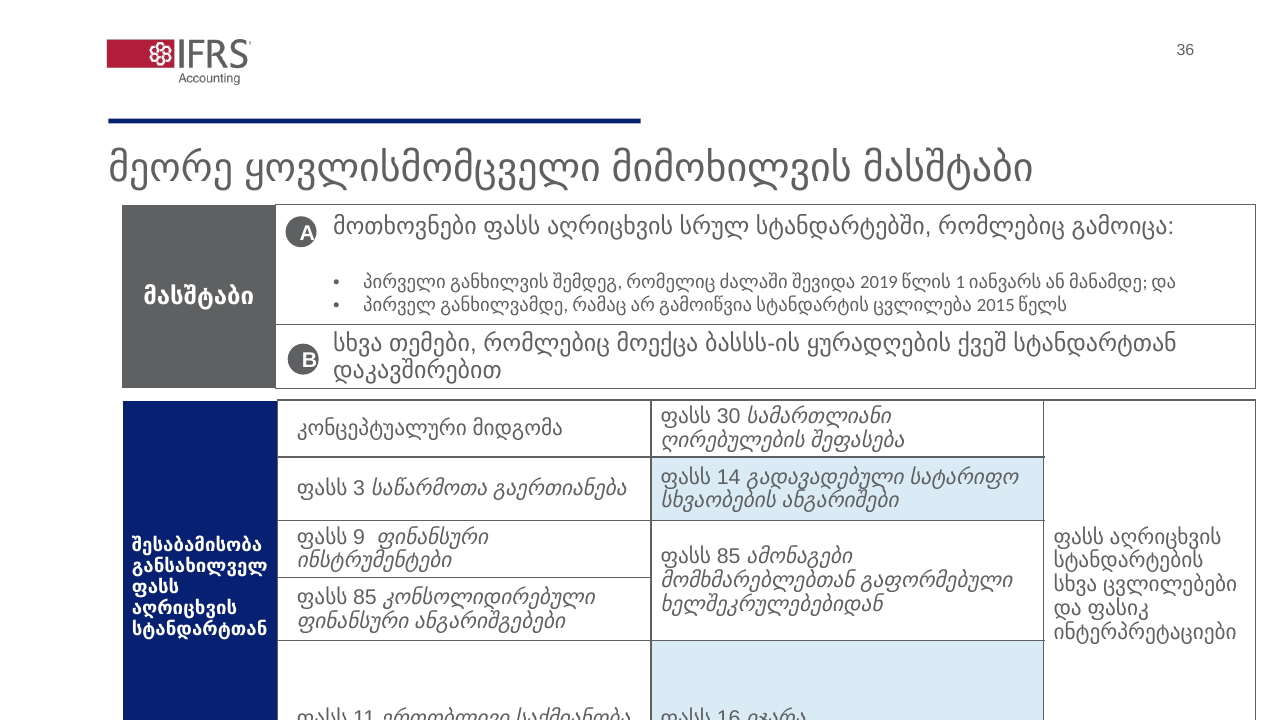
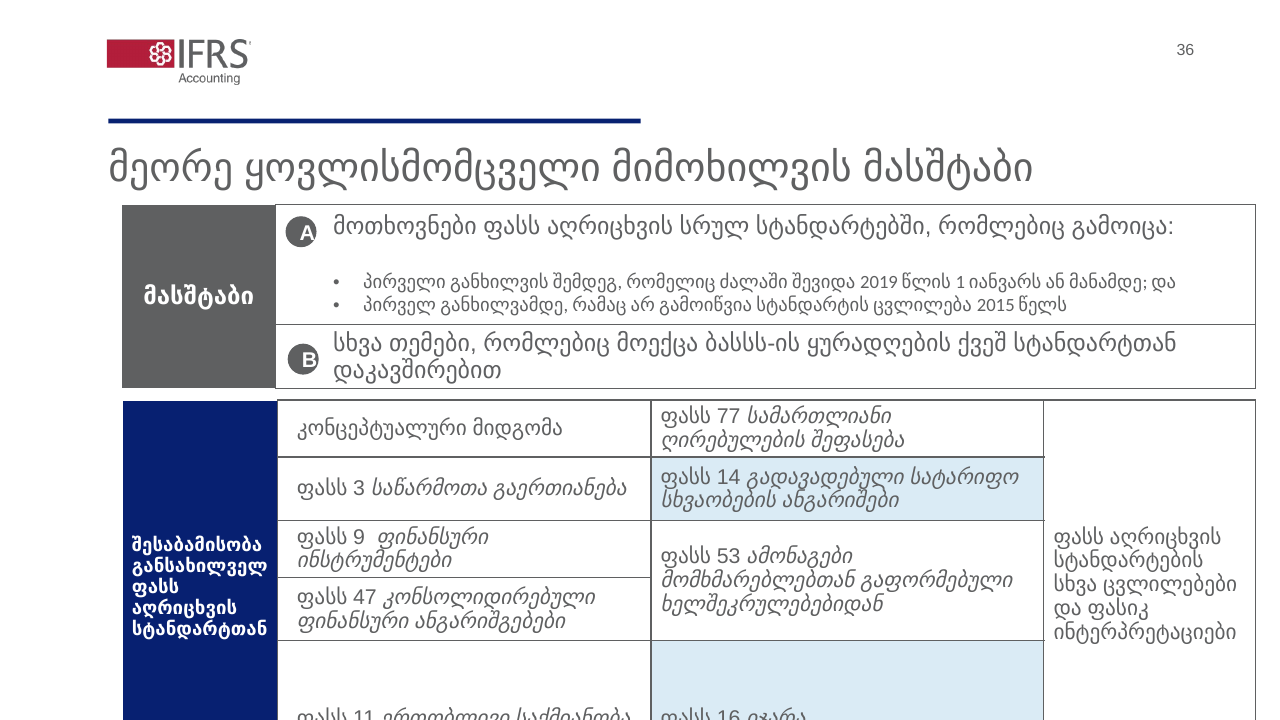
30: 30 -> 77
ინსტრუმენტები ფასს 85: 85 -> 53
85 at (365, 597): 85 -> 47
